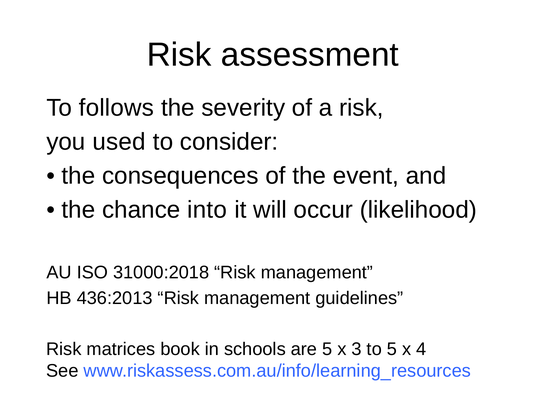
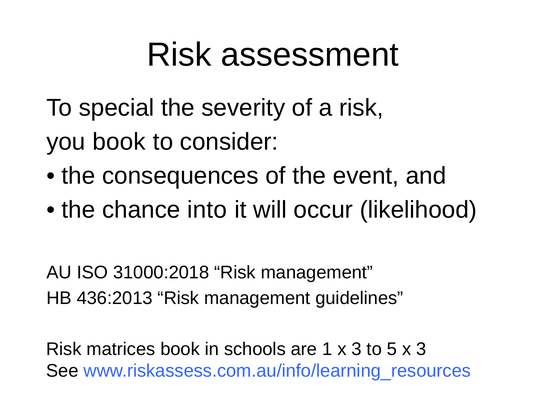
follows: follows -> special
you used: used -> book
are 5: 5 -> 1
5 x 4: 4 -> 3
